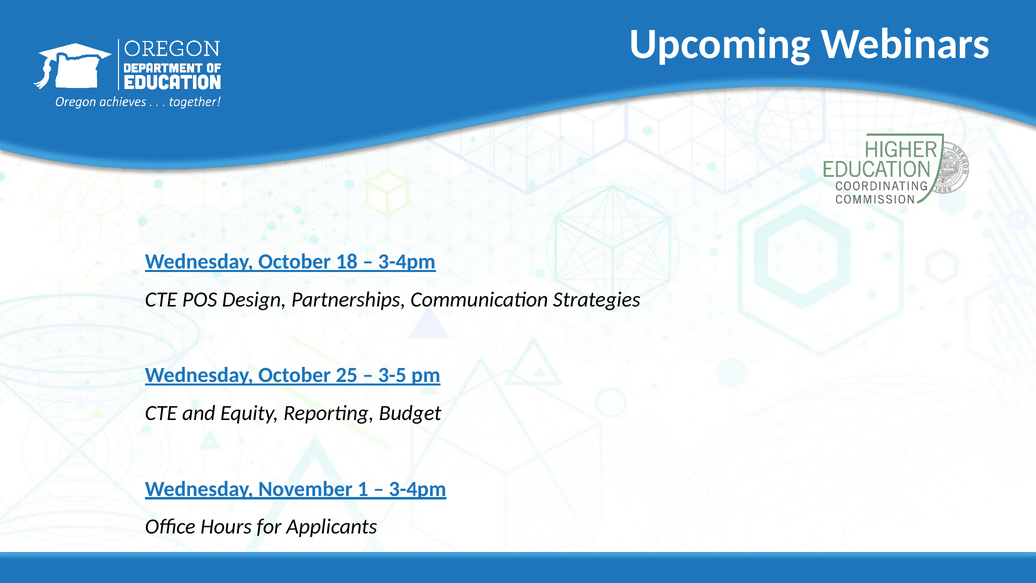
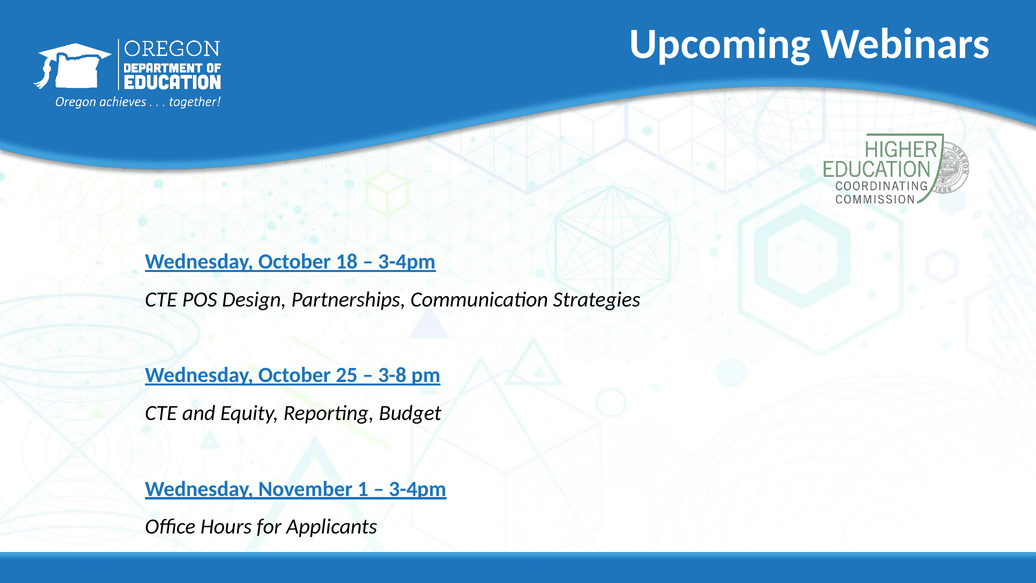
3-5: 3-5 -> 3-8
